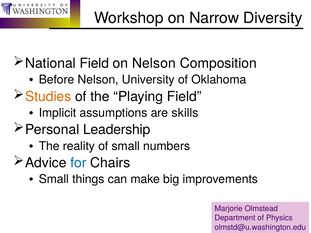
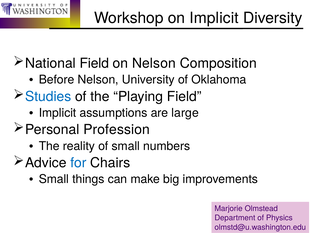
on Narrow: Narrow -> Implicit
Studies colour: orange -> blue
skills: skills -> large
Leadership: Leadership -> Profession
